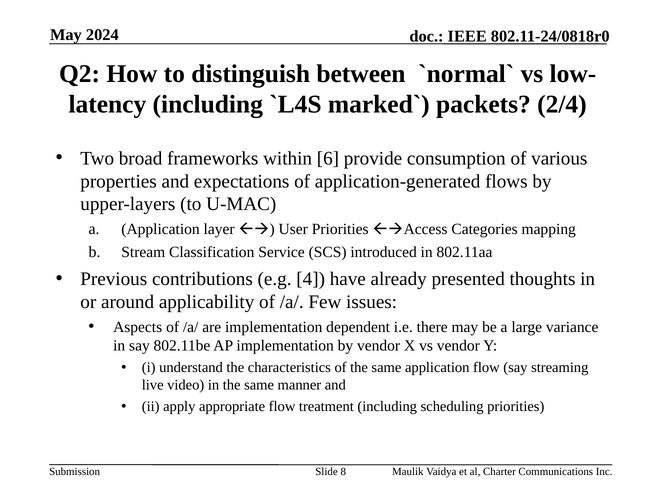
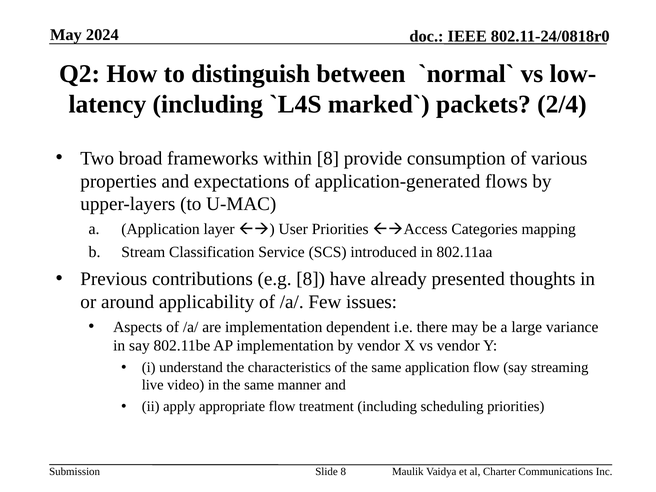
within 6: 6 -> 8
e.g 4: 4 -> 8
